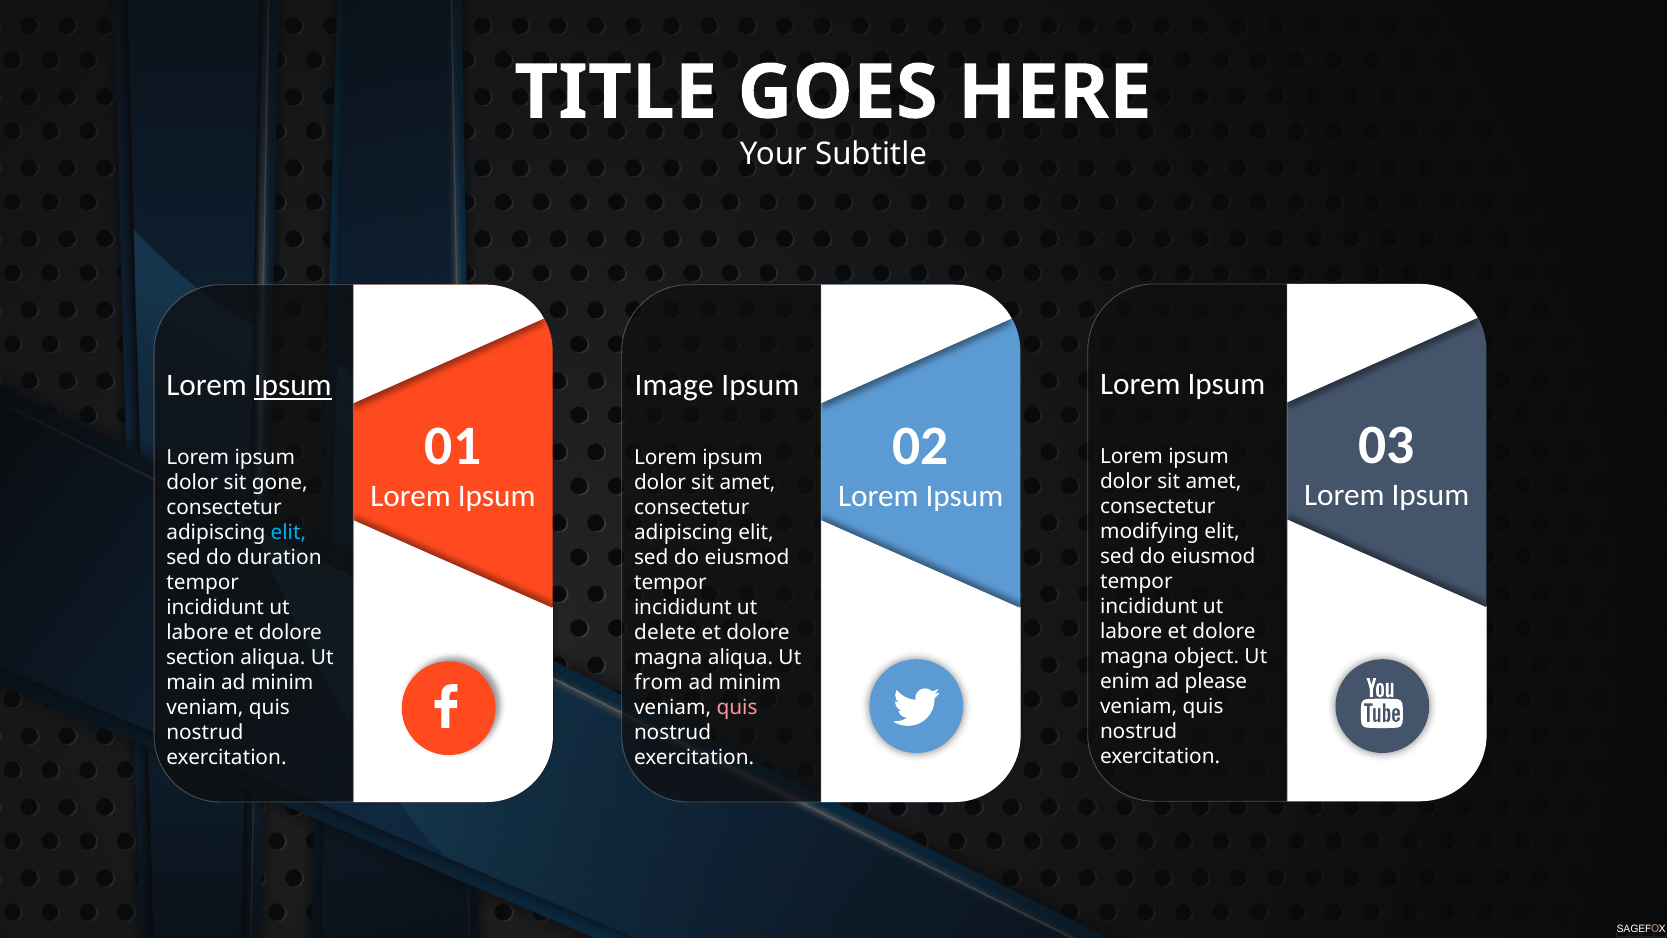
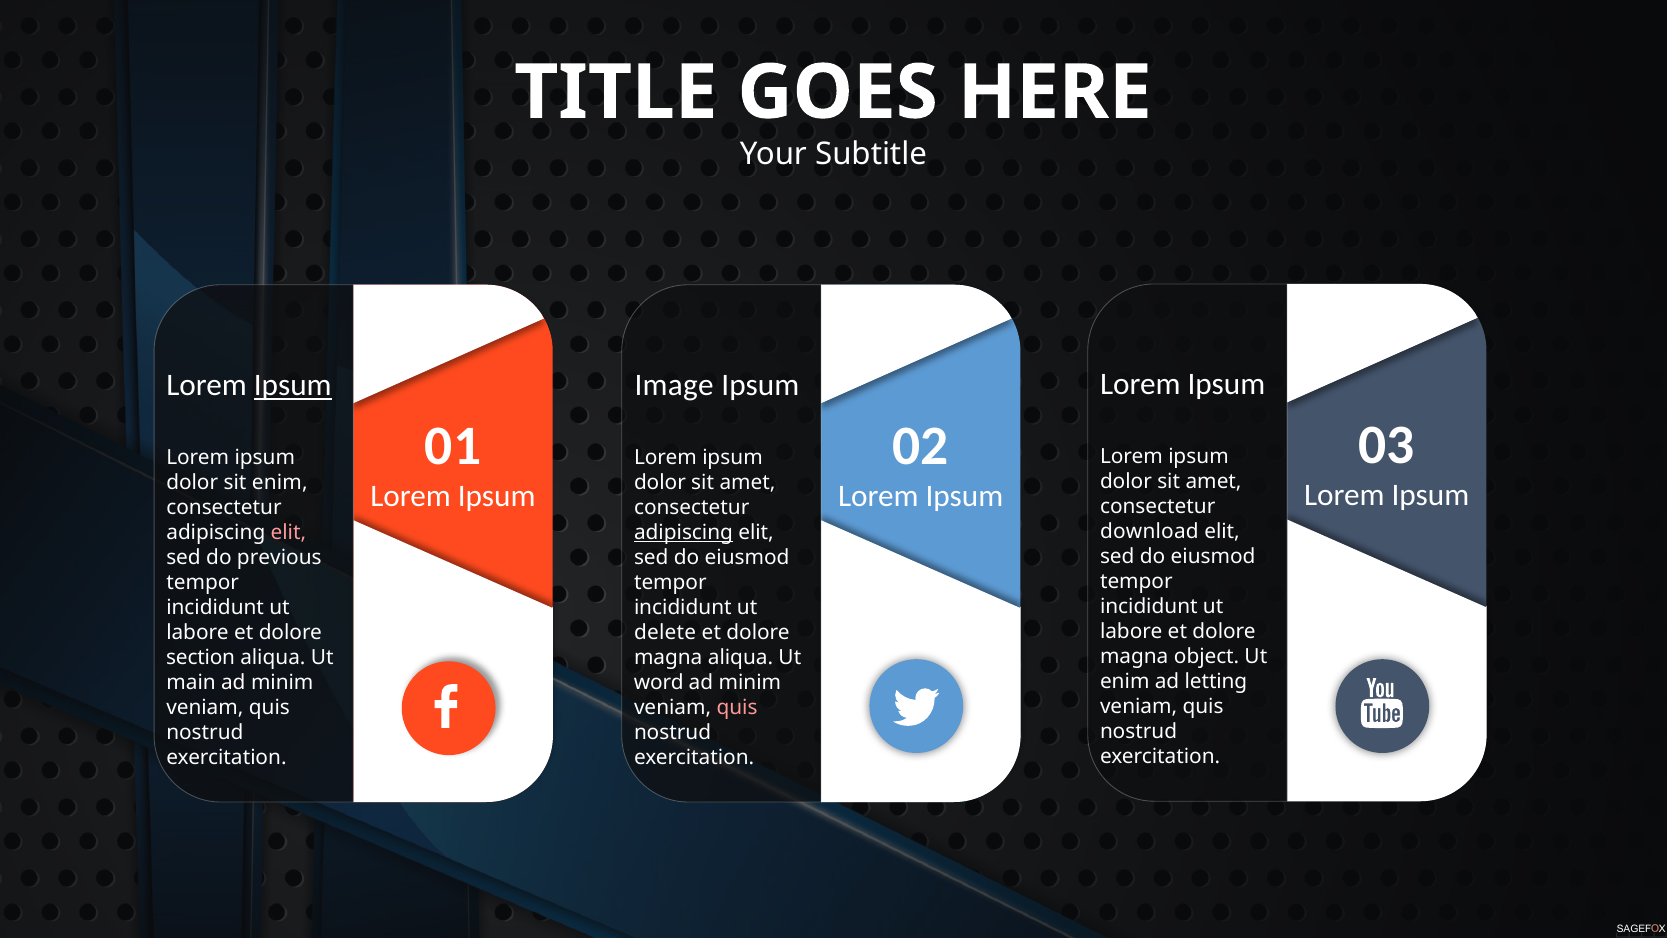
sit gone: gone -> enim
modifying: modifying -> download
elit at (288, 532) colour: light blue -> pink
adipiscing at (684, 532) underline: none -> present
duration: duration -> previous
please: please -> letting
from: from -> word
